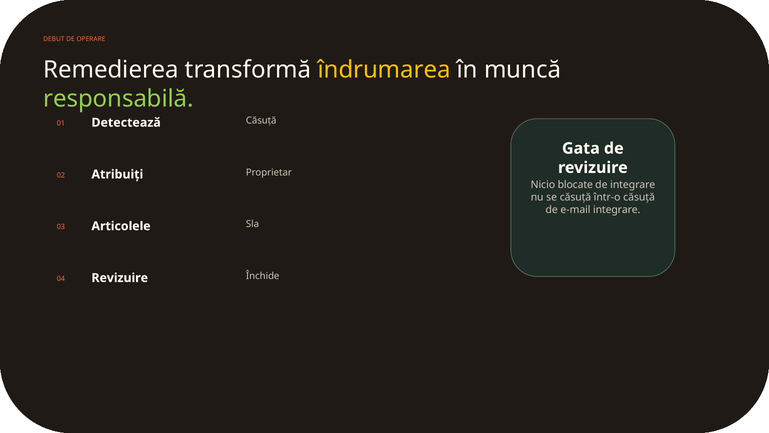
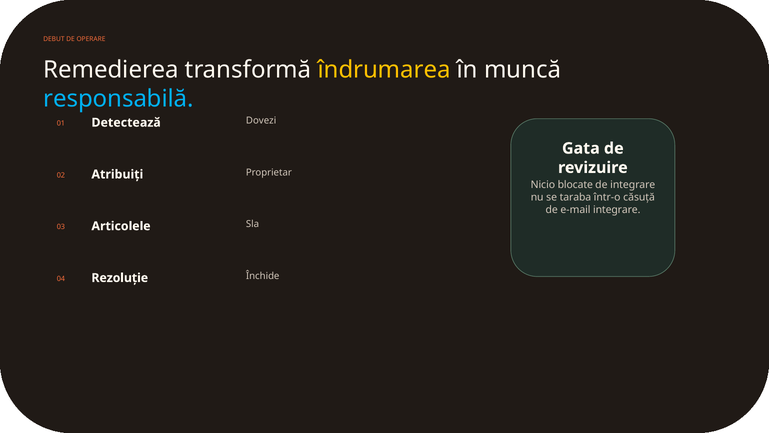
responsabilă colour: light green -> light blue
Detectează Căsuță: Căsuță -> Dovezi
se căsuță: căsuță -> taraba
04 Revizuire: Revizuire -> Rezoluție
